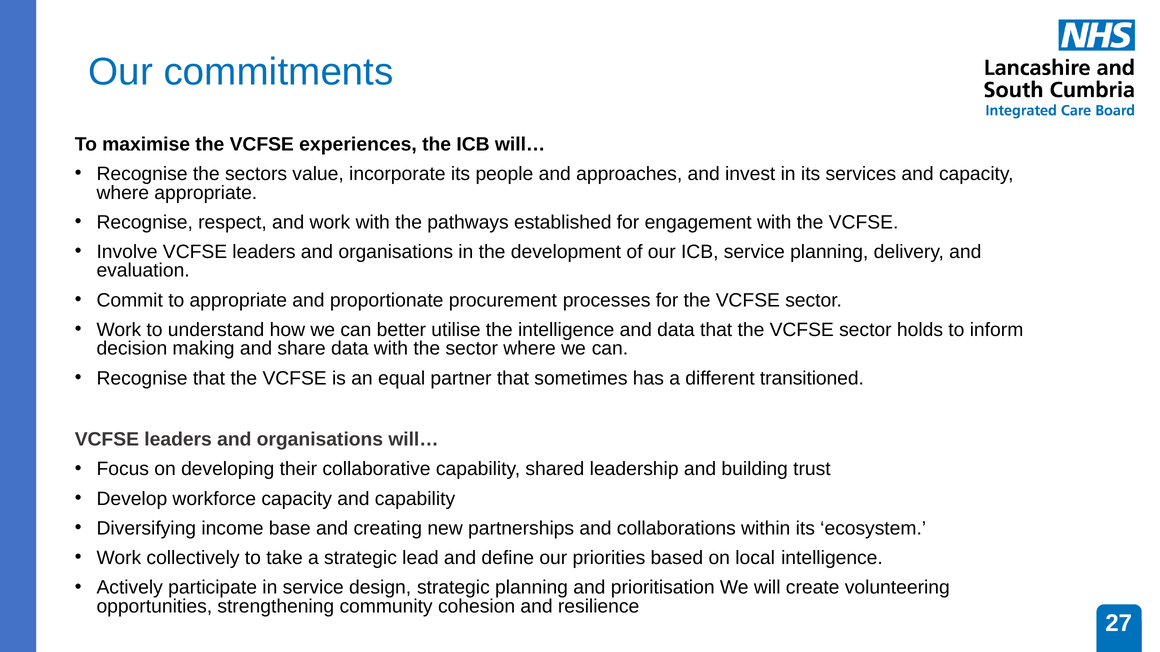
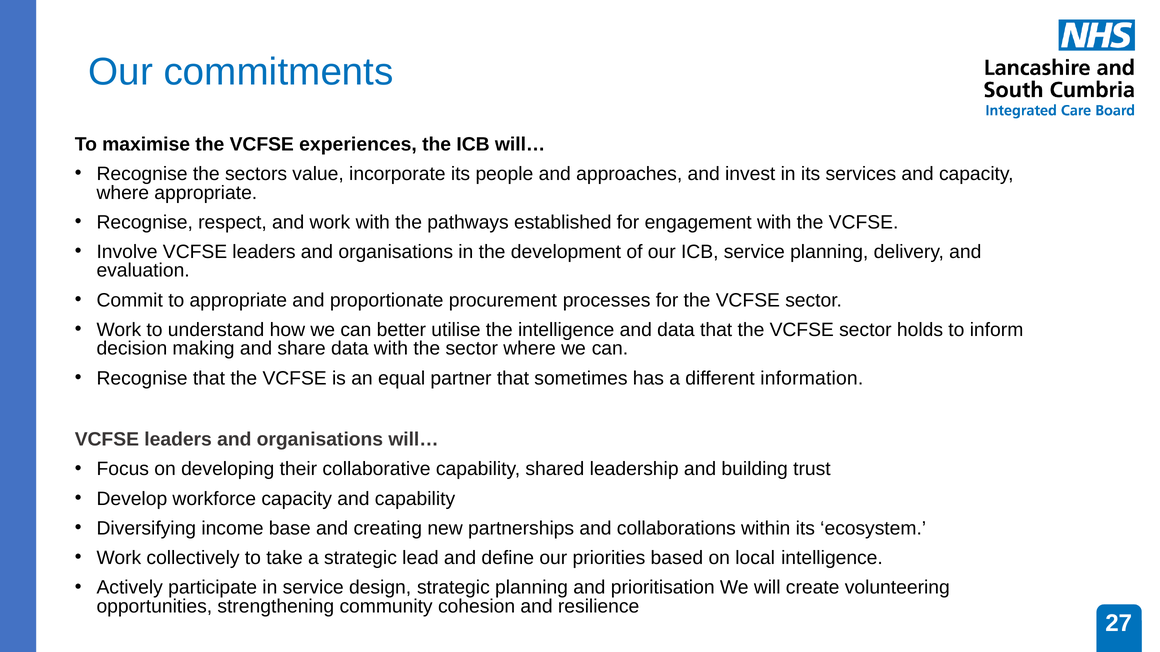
transitioned: transitioned -> information
